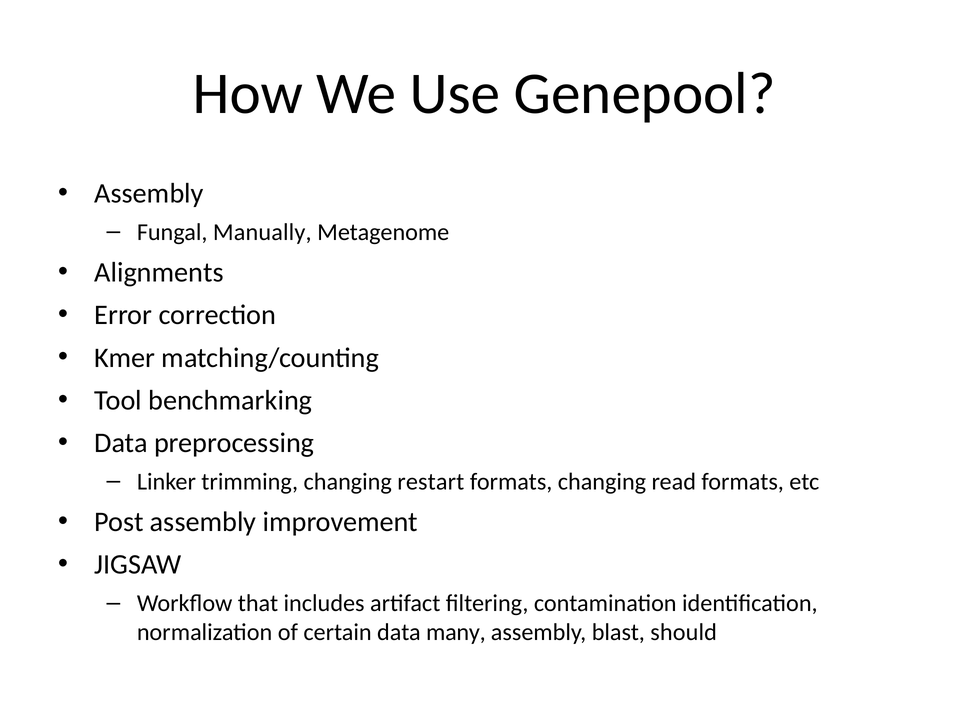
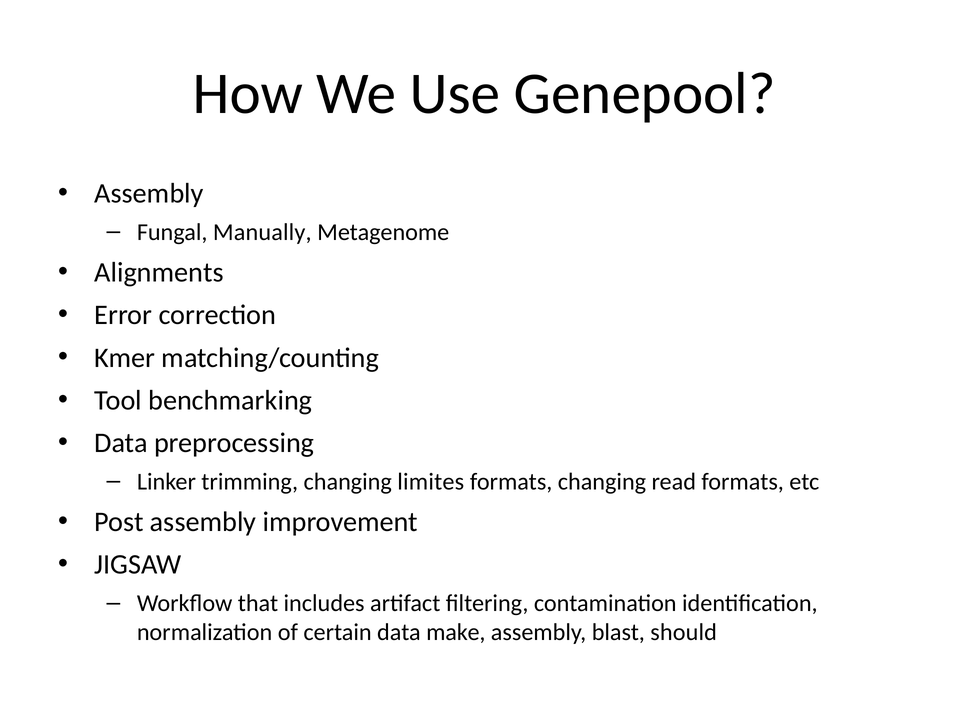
restart: restart -> limites
many: many -> make
